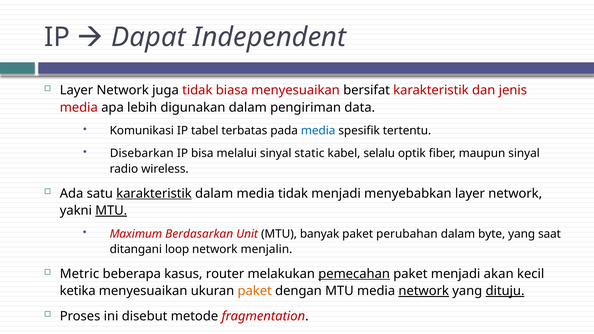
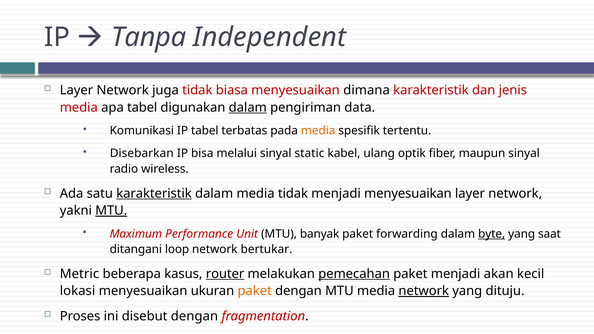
Dapat: Dapat -> Tanpa
bersifat: bersifat -> dimana
apa lebih: lebih -> tabel
dalam at (248, 108) underline: none -> present
media at (318, 131) colour: blue -> orange
selalu: selalu -> ulang
menjadi menyebabkan: menyebabkan -> menyesuaikan
Berdasarkan: Berdasarkan -> Performance
perubahan: perubahan -> forwarding
byte underline: none -> present
menjalin: menjalin -> bertukar
router underline: none -> present
ketika: ketika -> lokasi
dituju underline: present -> none
disebut metode: metode -> dengan
